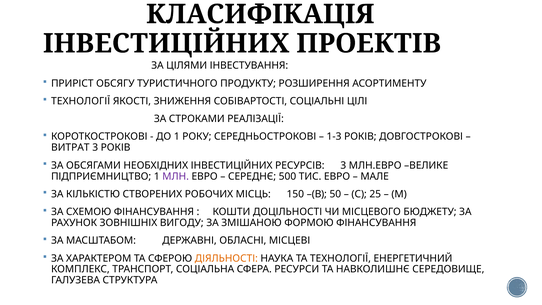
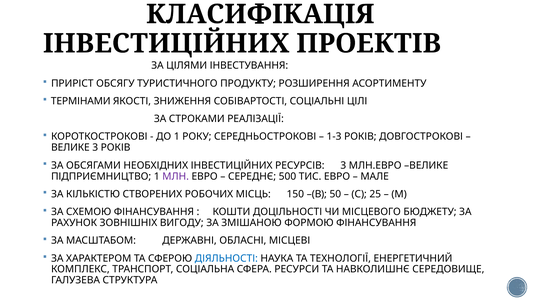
ТЕХНОЛОГІЇ at (81, 101): ТЕХНОЛОГІЇ -> ТЕРМІНАМИ
ВИТРАТ at (70, 148): ВИТРАТ -> ВЕЛИКЕ
ДІЯЛЬНОСТІ colour: orange -> blue
